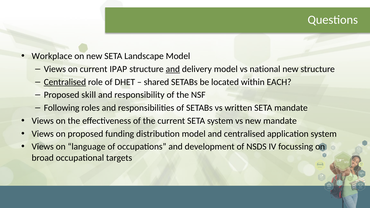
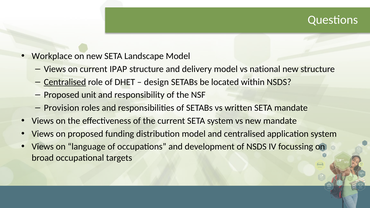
and at (173, 69) underline: present -> none
shared: shared -> design
within EACH: EACH -> NSDS
skill: skill -> unit
Following: Following -> Provision
